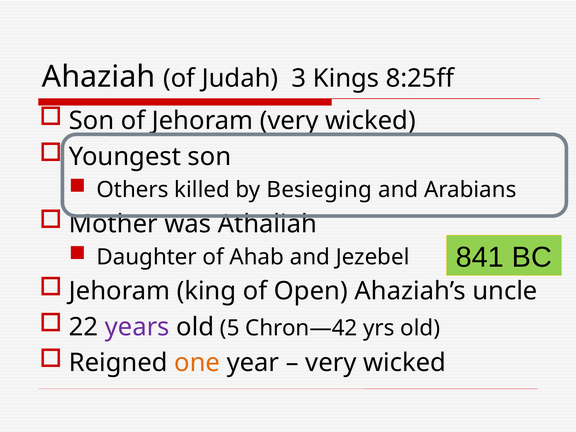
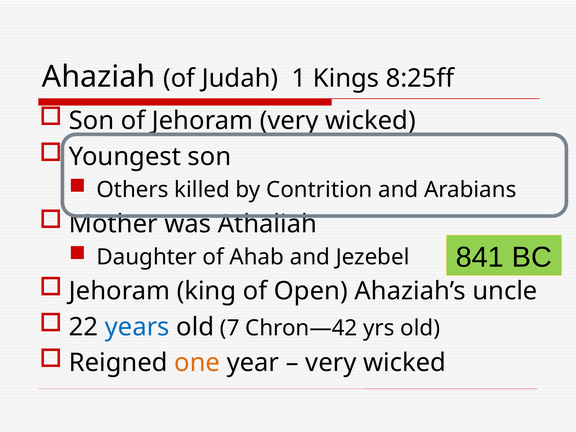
3: 3 -> 1
Besieging: Besieging -> Contrition
years colour: purple -> blue
5: 5 -> 7
